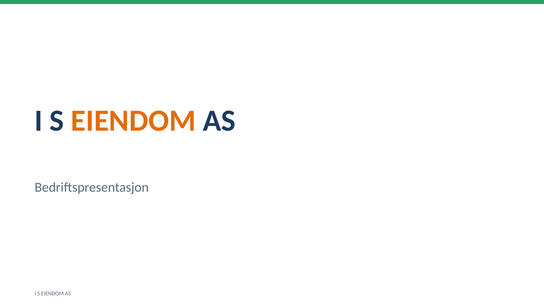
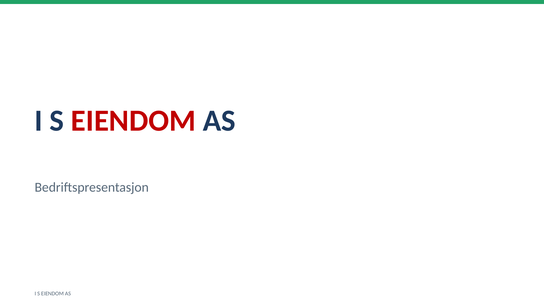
EIENDOM at (133, 121) colour: orange -> red
